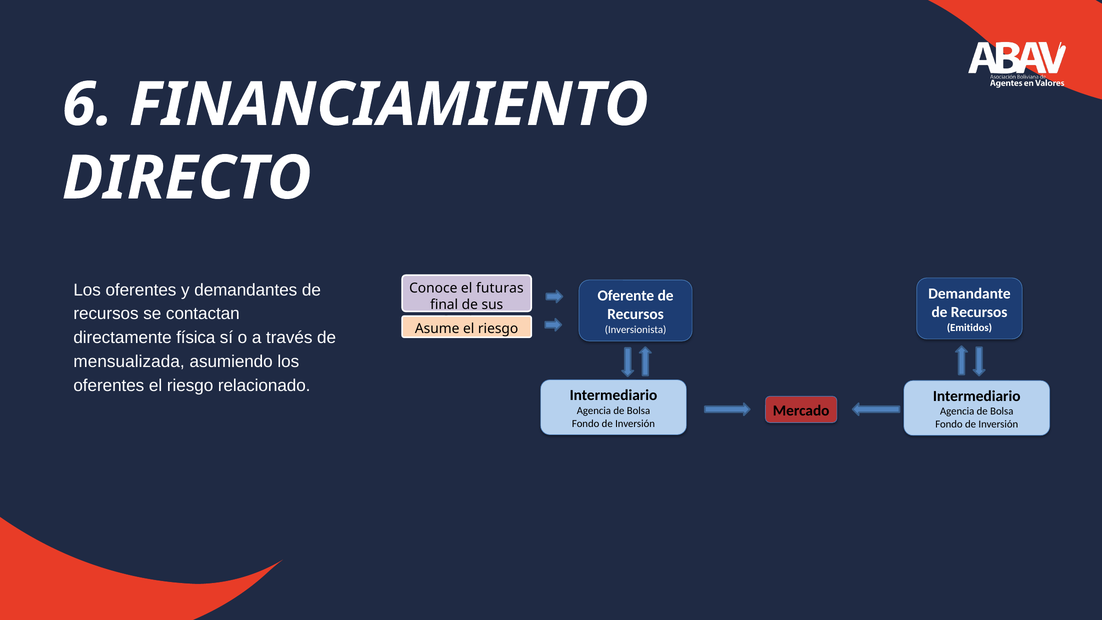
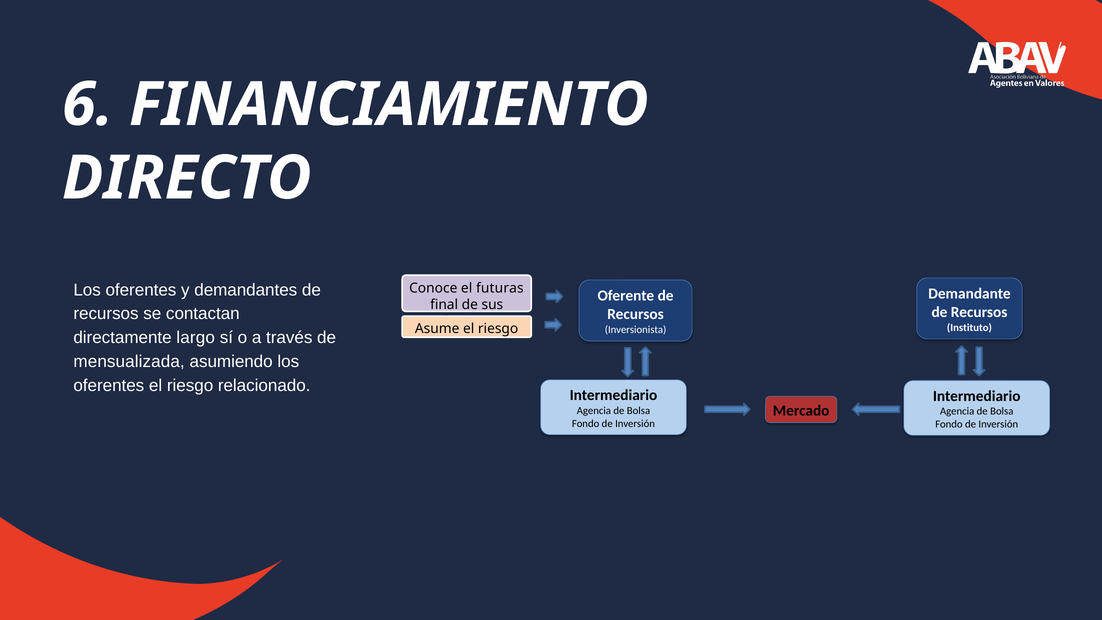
Emitidos: Emitidos -> Instituto
física: física -> largo
